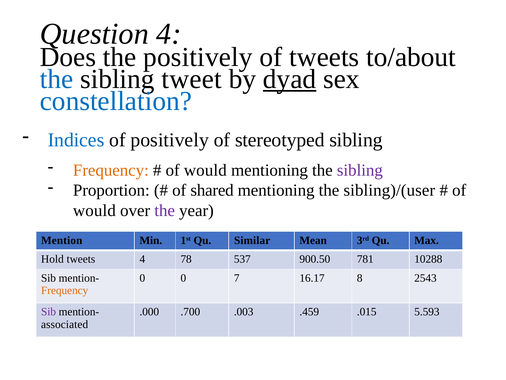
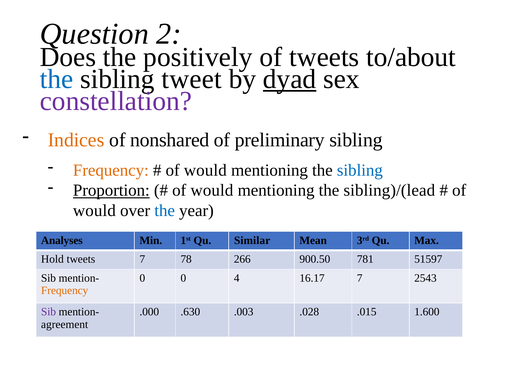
Question 4: 4 -> 2
constellation colour: blue -> purple
Indices colour: blue -> orange
of positively: positively -> nonshared
stereotyped: stereotyped -> preliminary
sibling at (360, 170) colour: purple -> blue
Proportion underline: none -> present
shared at (212, 190): shared -> would
sibling)/(user: sibling)/(user -> sibling)/(lead
the at (165, 210) colour: purple -> blue
Mention: Mention -> Analyses
tweets 4: 4 -> 7
537: 537 -> 266
10288: 10288 -> 51597
7: 7 -> 4
16.17 8: 8 -> 7
.700: .700 -> .630
.459: .459 -> .028
5.593: 5.593 -> 1.600
associated: associated -> agreement
